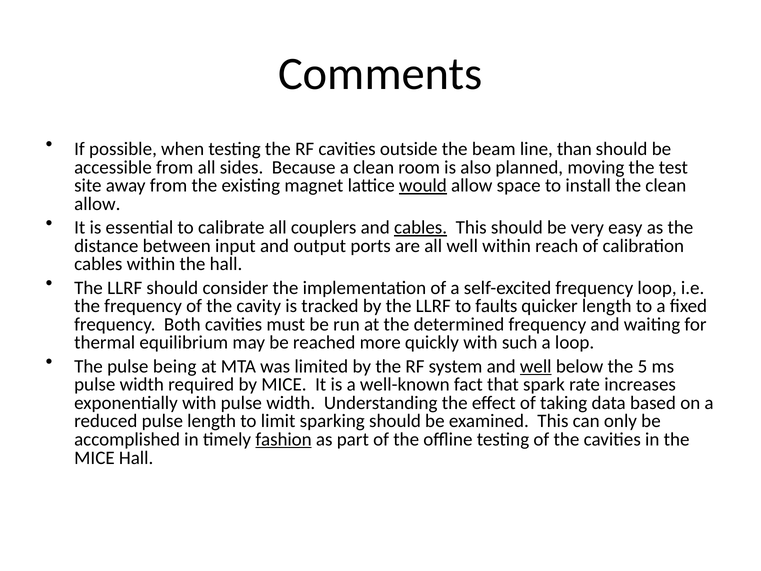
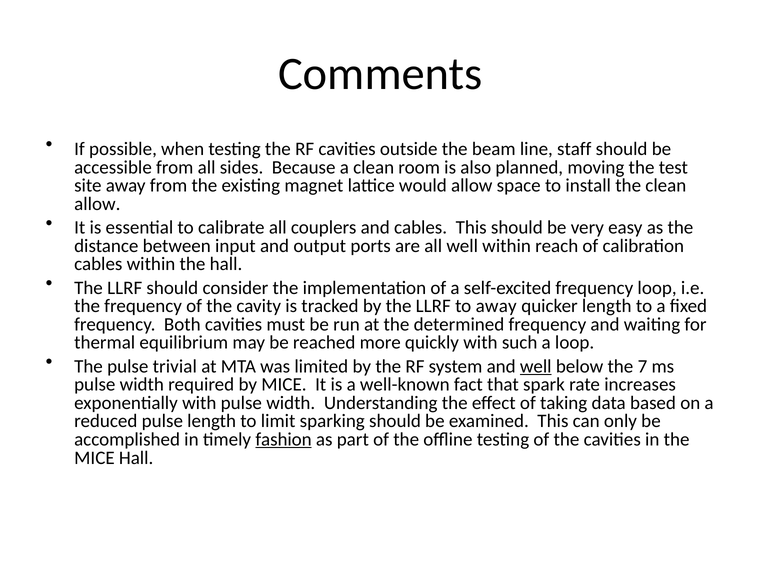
than: than -> staff
would underline: present -> none
cables at (421, 227) underline: present -> none
to faults: faults -> away
being: being -> trivial
5: 5 -> 7
